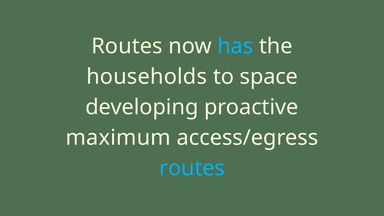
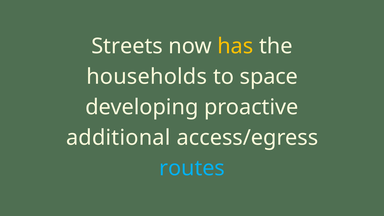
Routes at (127, 46): Routes -> Streets
has colour: light blue -> yellow
maximum: maximum -> additional
